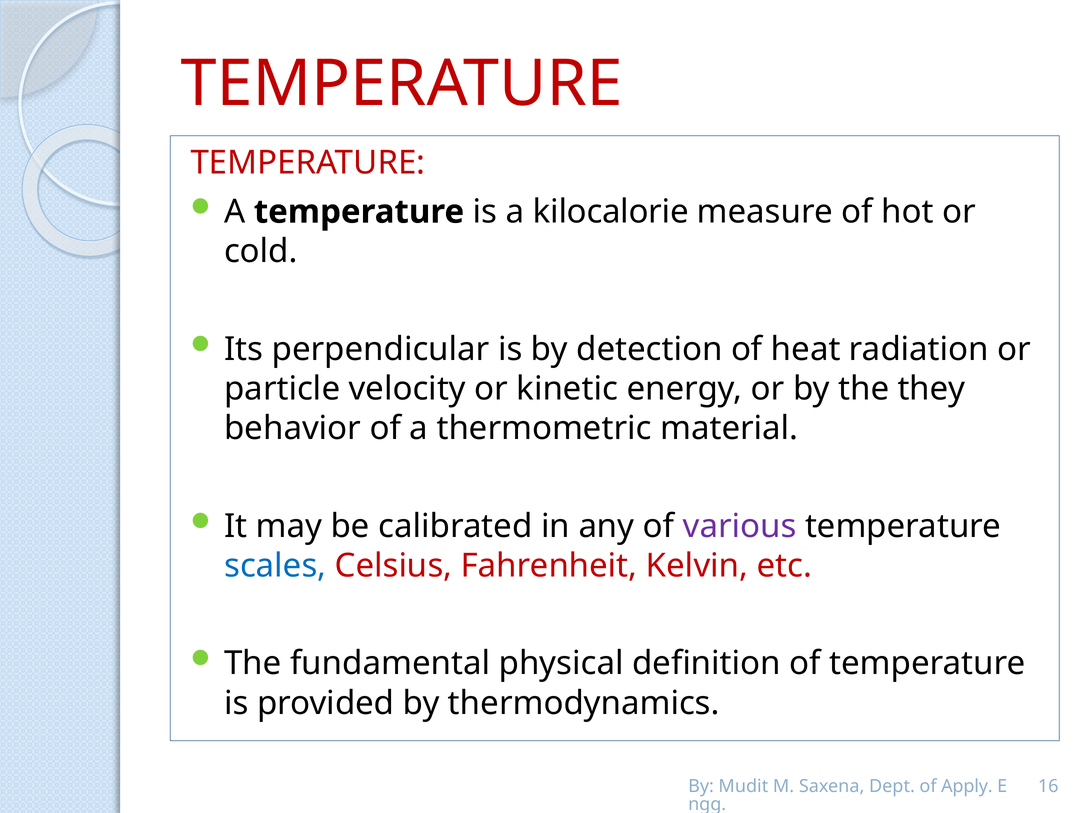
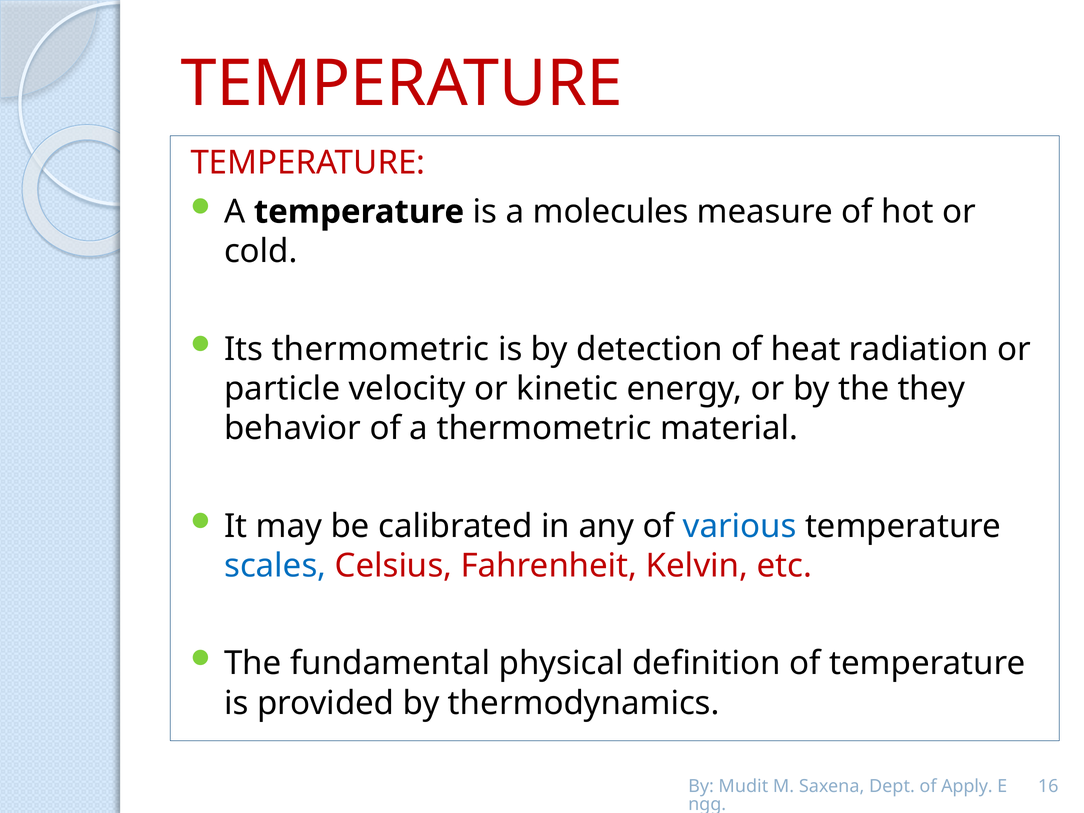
kilocalorie: kilocalorie -> molecules
Its perpendicular: perpendicular -> thermometric
various colour: purple -> blue
